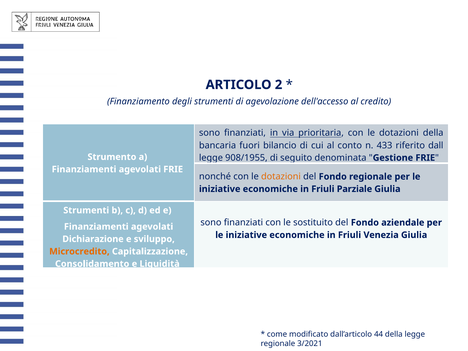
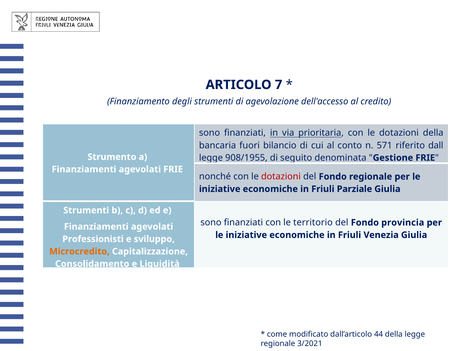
2: 2 -> 7
433: 433 -> 571
dotazioni at (281, 177) colour: orange -> red
sostituito: sostituito -> territorio
aziendale: aziendale -> provincia
Dichiarazione: Dichiarazione -> Professionisti
